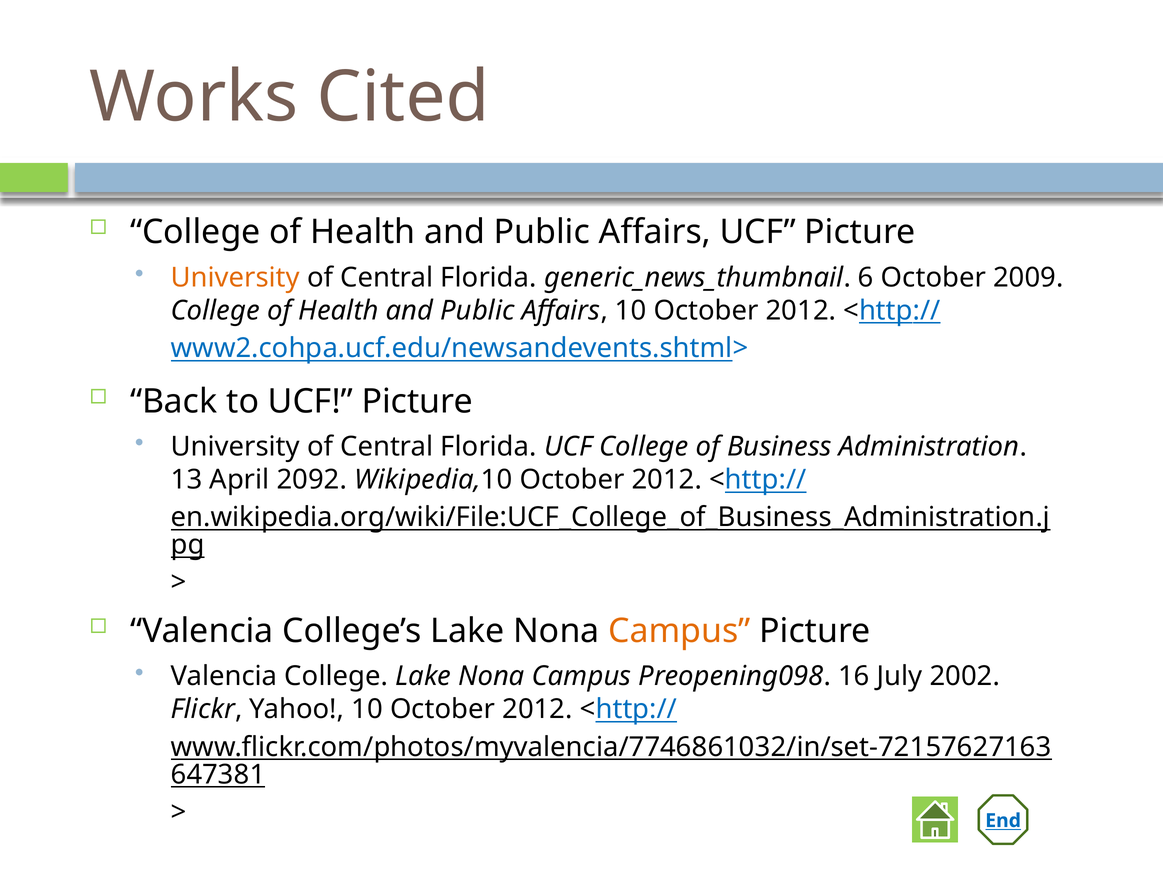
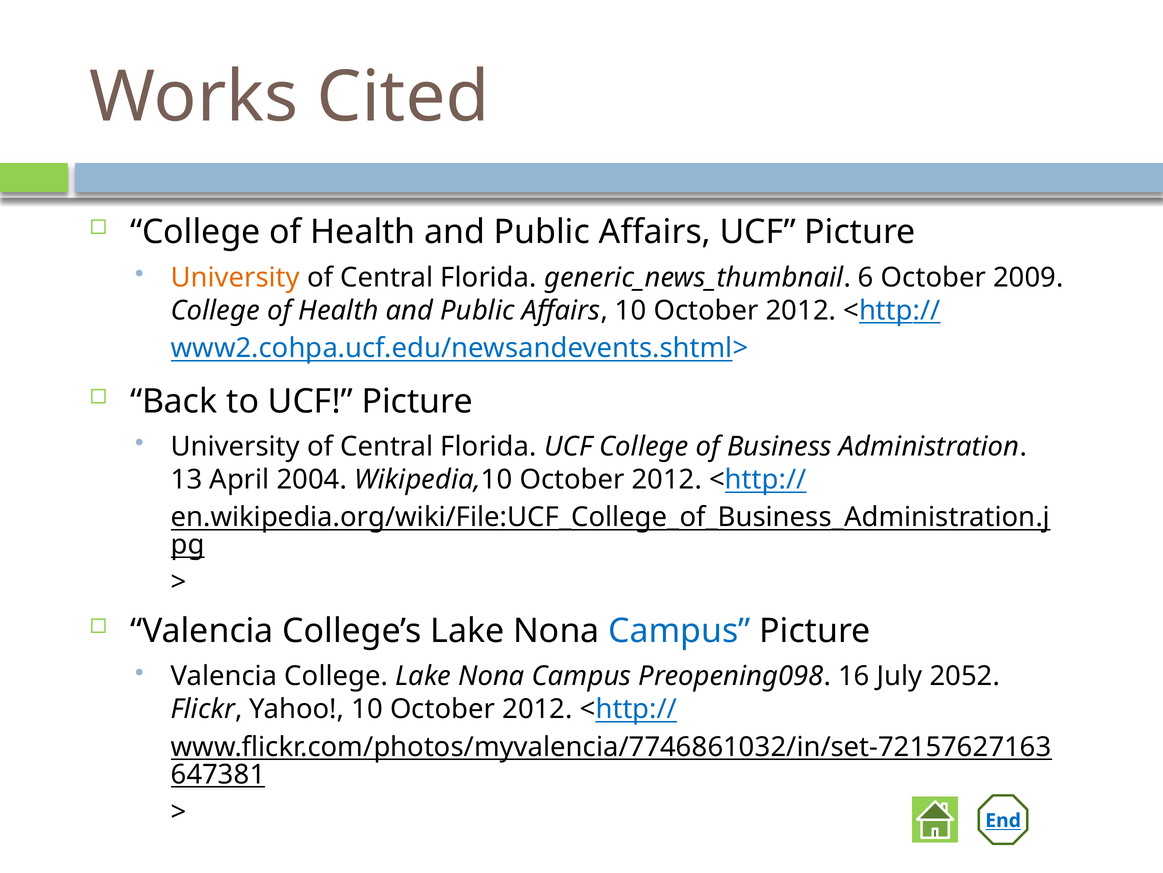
2092: 2092 -> 2004
Campus at (680, 631) colour: orange -> blue
2002: 2002 -> 2052
